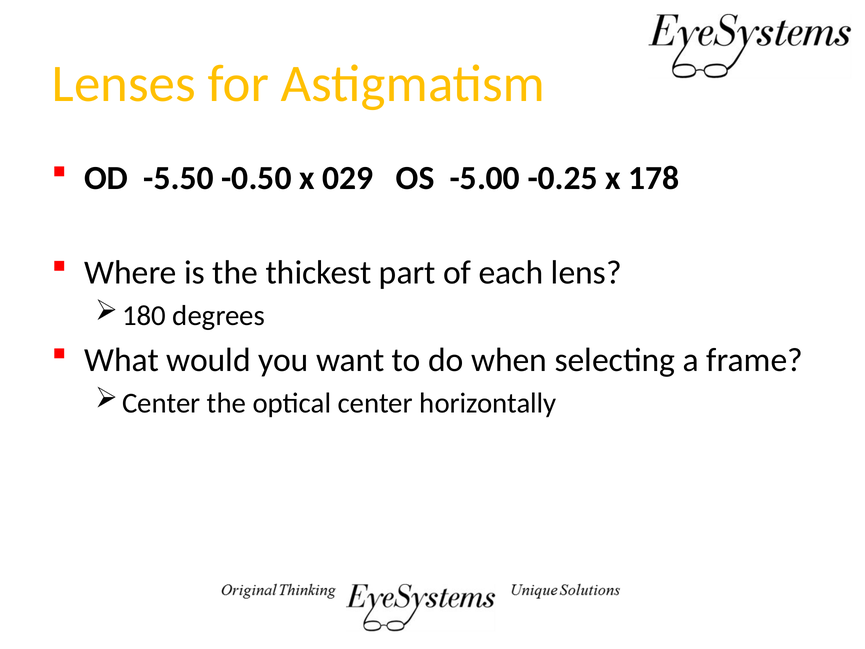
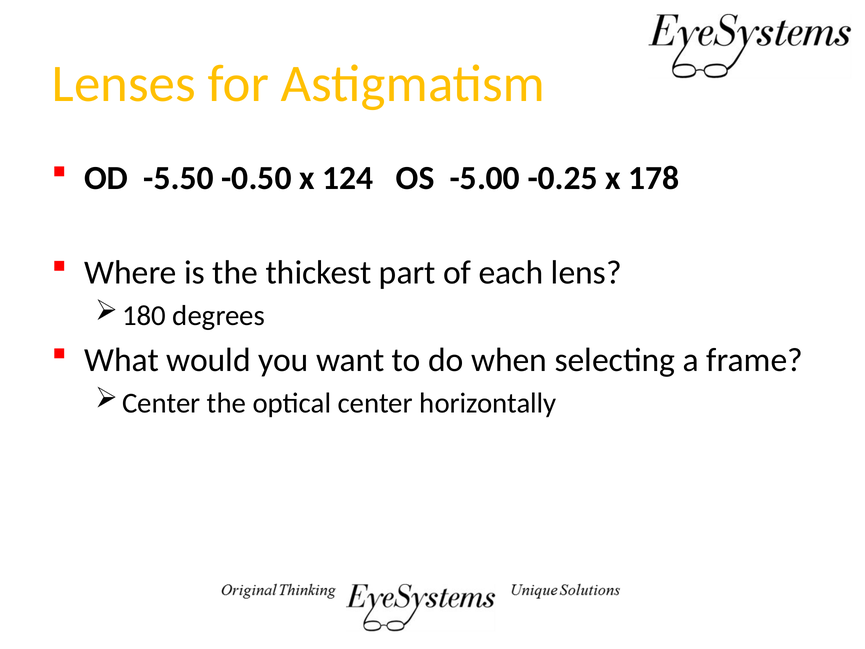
029: 029 -> 124
